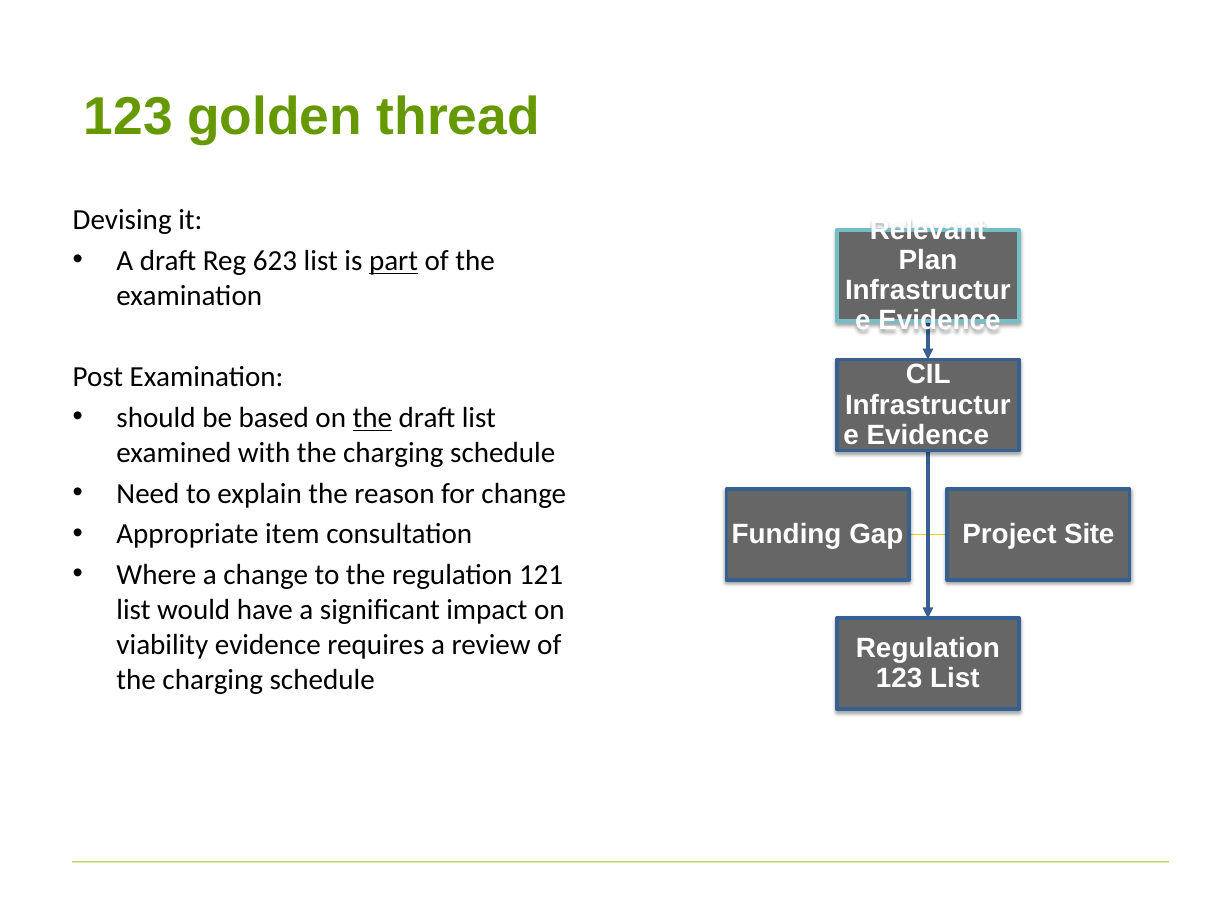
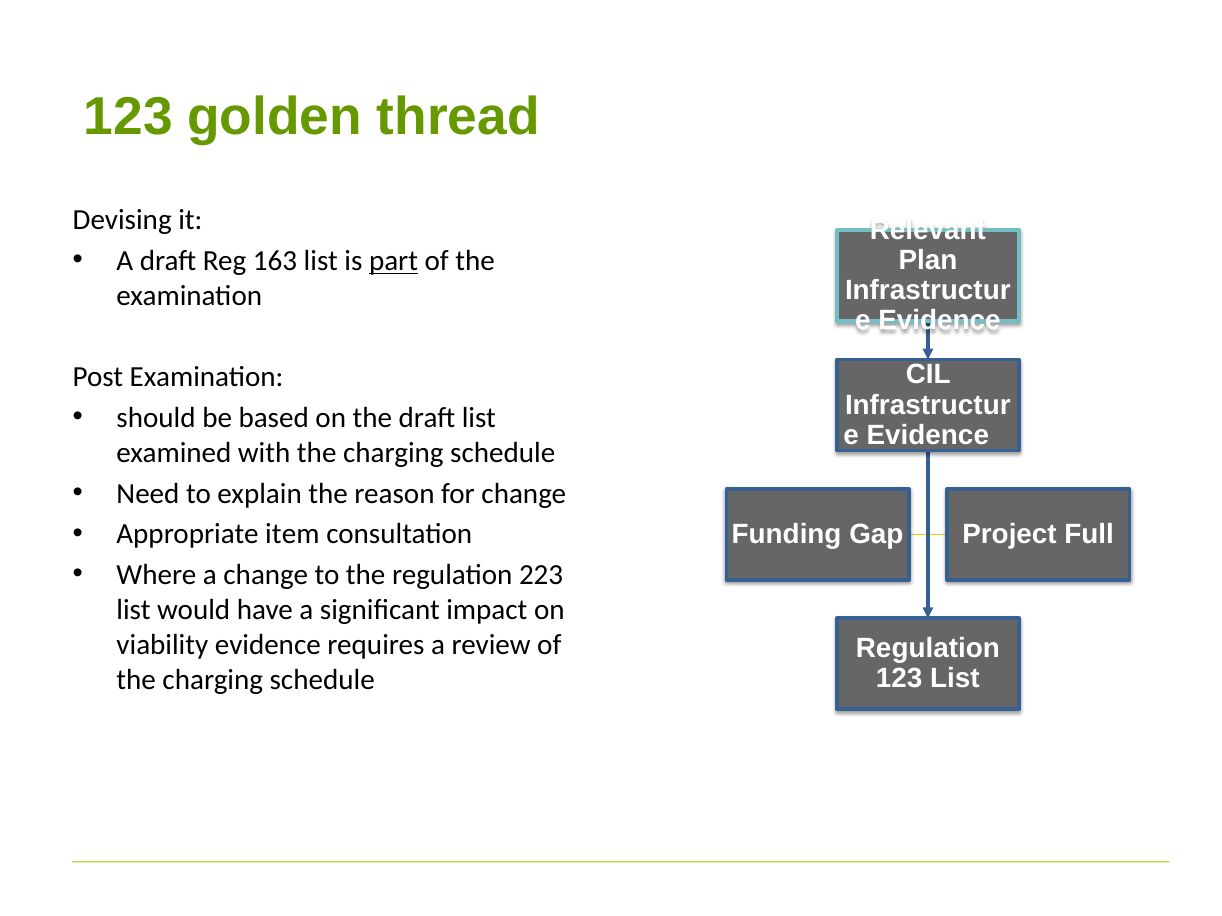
623: 623 -> 163
the at (372, 418) underline: present -> none
Site: Site -> Full
121: 121 -> 223
